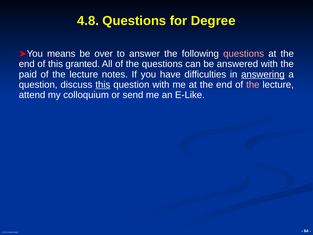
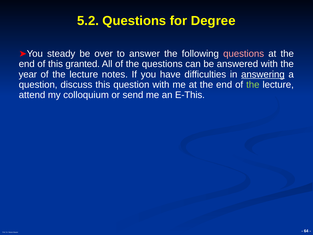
4.8: 4.8 -> 5.2
means: means -> steady
paid: paid -> year
this at (103, 85) underline: present -> none
the at (253, 85) colour: pink -> light green
E-Like: E-Like -> E-This
